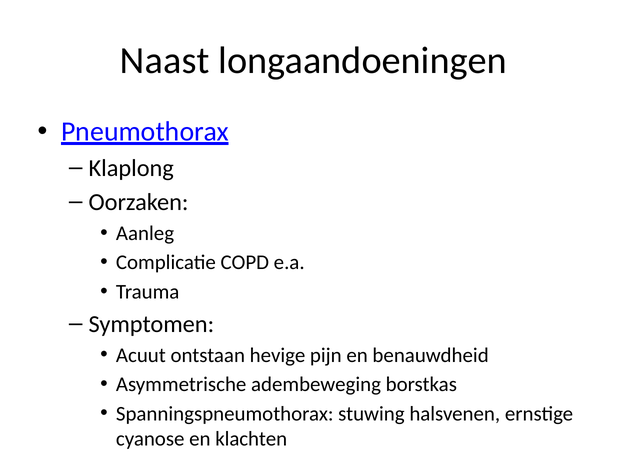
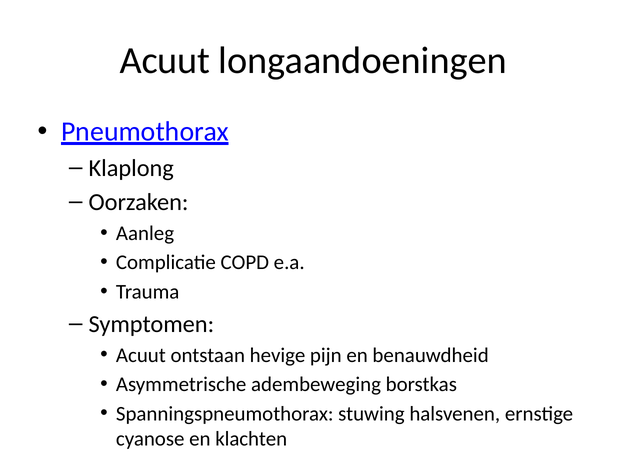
Naast at (165, 61): Naast -> Acuut
